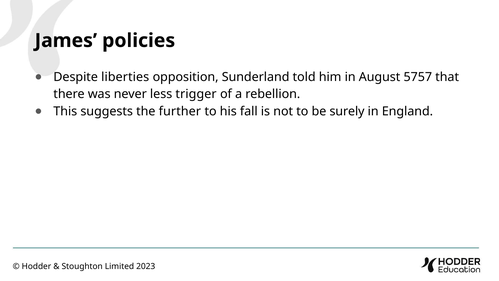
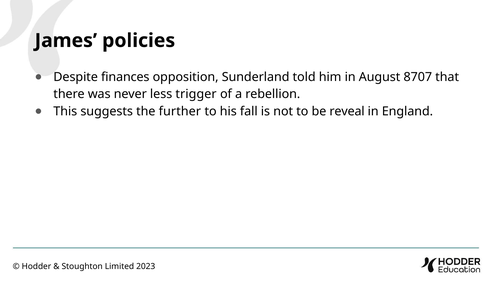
liberties: liberties -> finances
5757: 5757 -> 8707
surely: surely -> reveal
